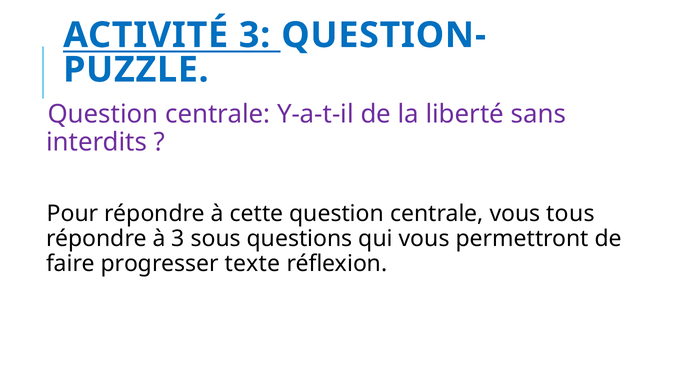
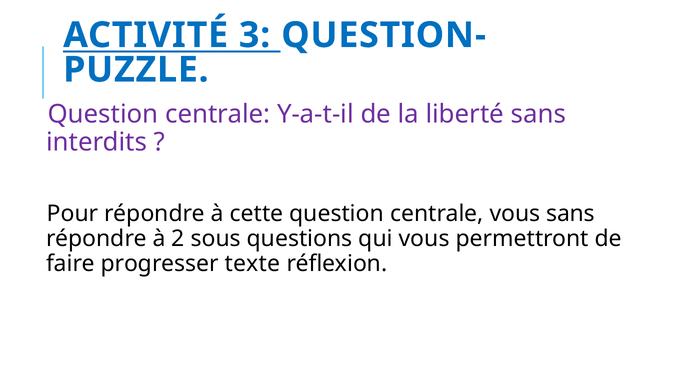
vous tous: tous -> sans
à 3: 3 -> 2
